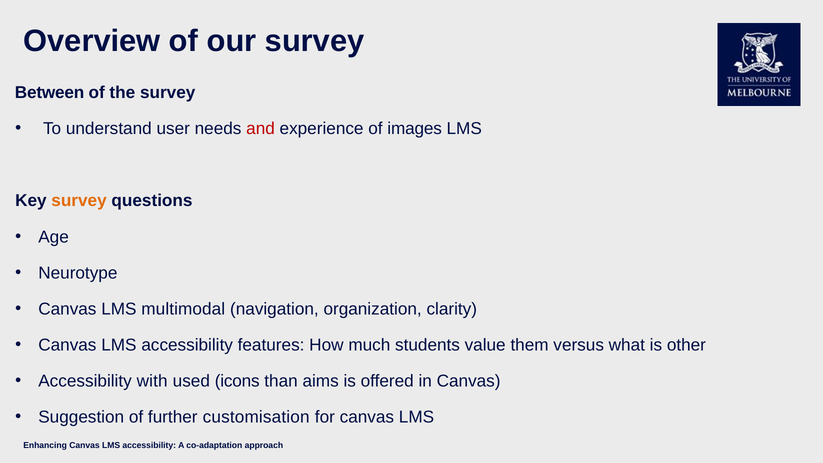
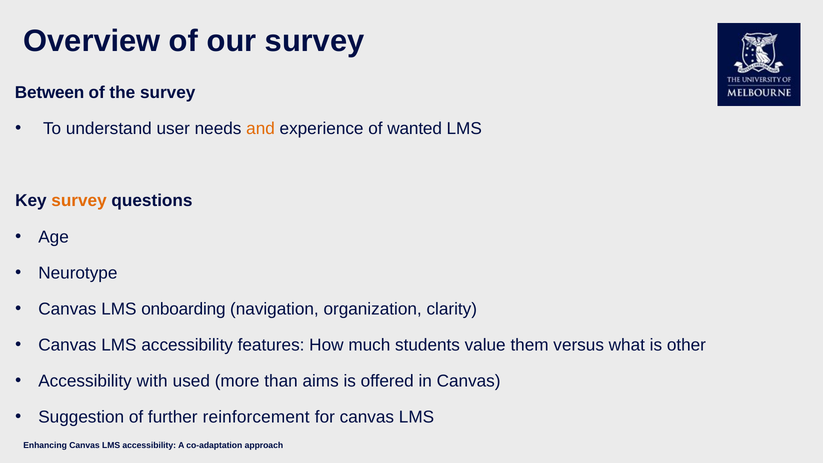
and colour: red -> orange
images: images -> wanted
multimodal: multimodal -> onboarding
icons: icons -> more
customisation: customisation -> reinforcement
